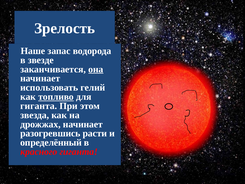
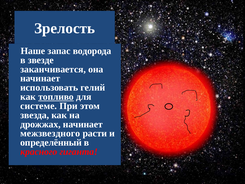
она underline: present -> none
гиганта at (39, 106): гиганта -> системе
разогревшись: разогревшись -> межзвездного
